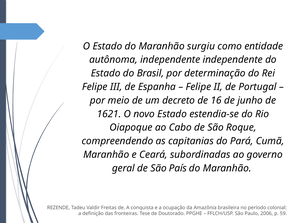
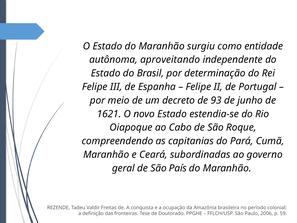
autônoma independente: independente -> aproveitando
16: 16 -> 93
